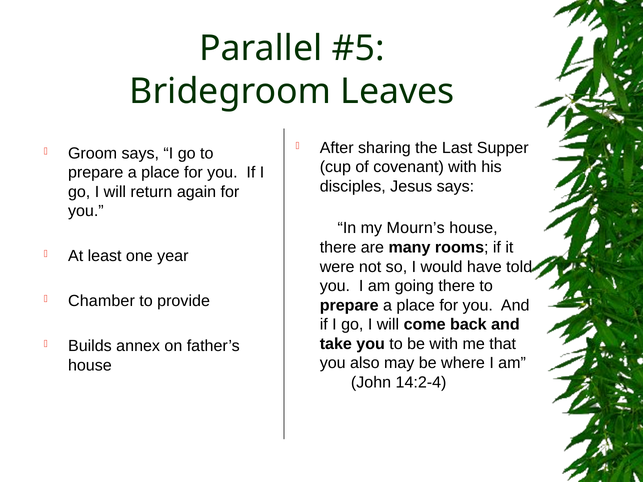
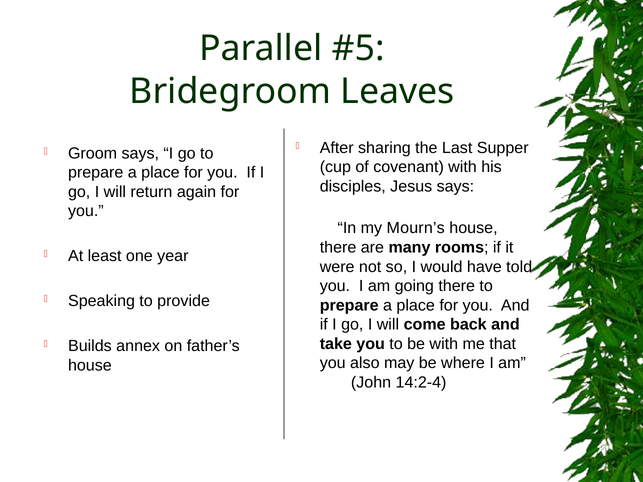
Chamber: Chamber -> Speaking
